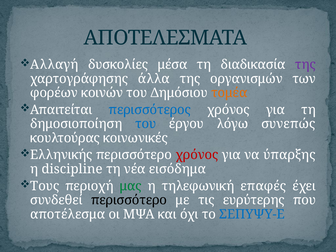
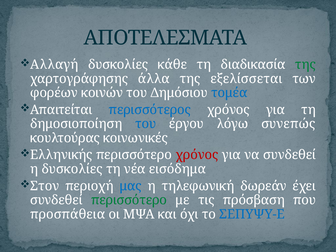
μέσα: μέσα -> κάθε
της at (305, 65) colour: purple -> green
οργανισμών: οργανισμών -> εξελίσσεται
τομέα colour: orange -> blue
να ύπαρξης: ύπαρξης -> συνδεθεί
η discipline: discipline -> δυσκολίες
Τους: Τους -> Στον
μας colour: green -> blue
επαφές: επαφές -> δωρεάν
περισσότερο at (129, 200) colour: black -> green
ευρύτερης: ευρύτερης -> πρόσβαση
αποτέλεσμα: αποτέλεσμα -> προσπάθεια
